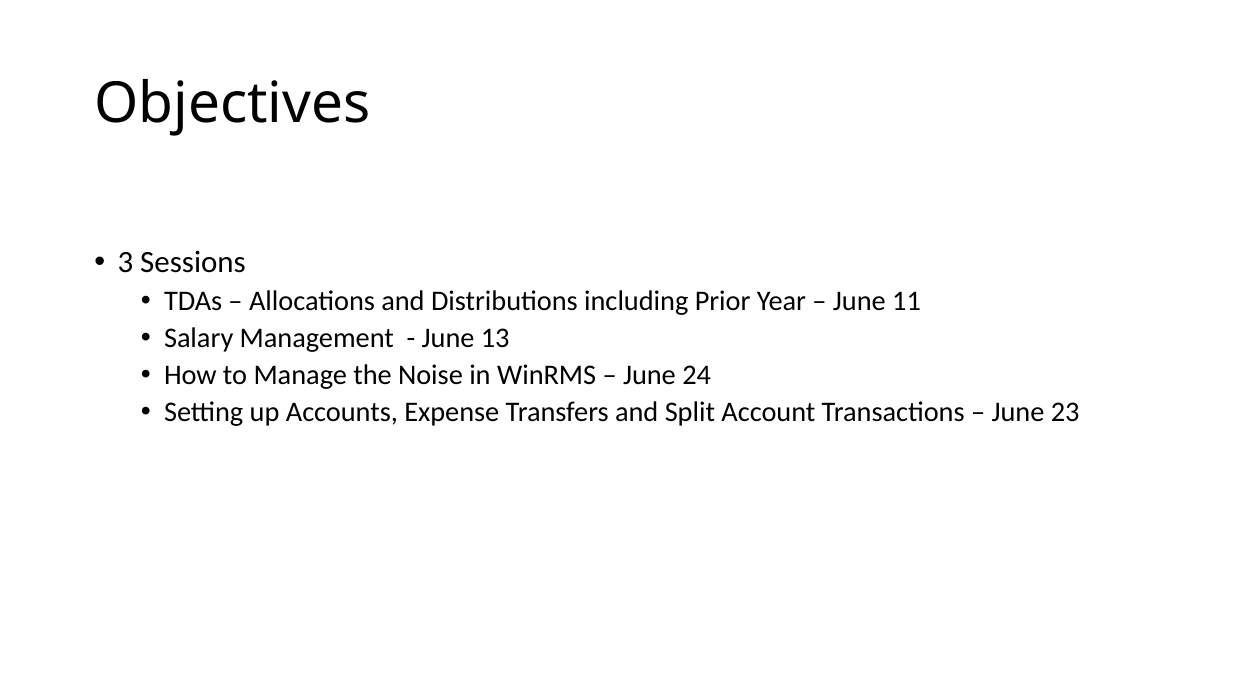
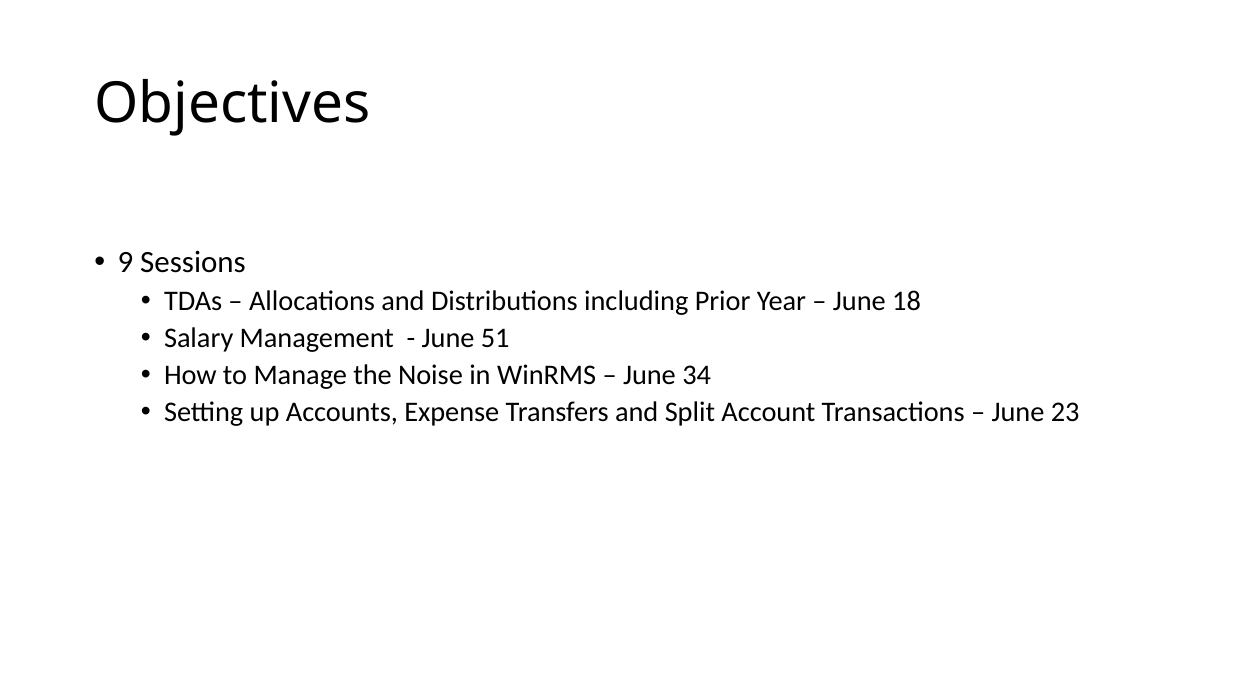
3: 3 -> 9
11: 11 -> 18
13: 13 -> 51
24: 24 -> 34
